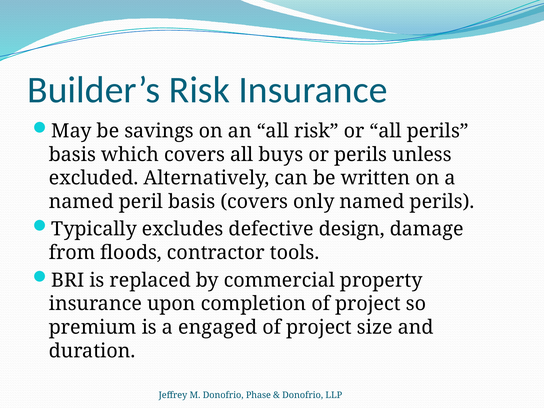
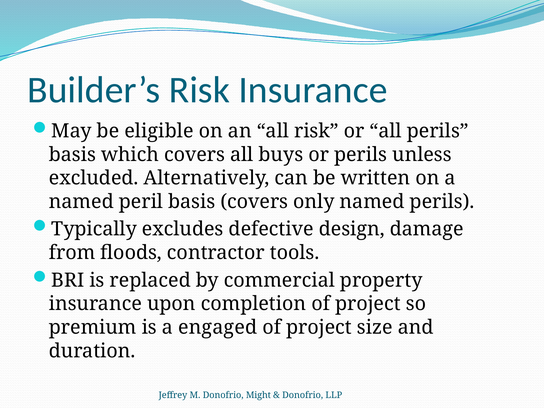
savings: savings -> eligible
Phase: Phase -> Might
